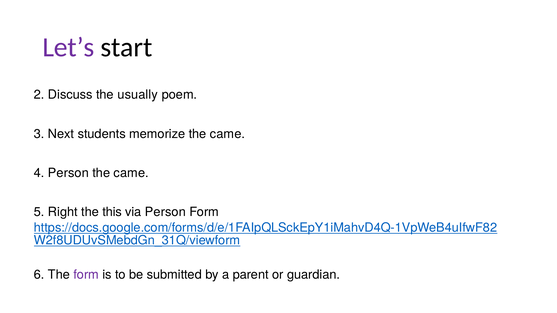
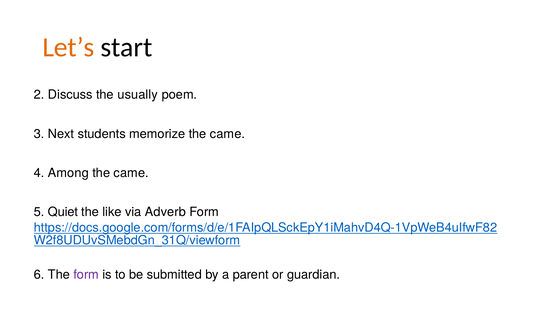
Let’s colour: purple -> orange
4 Person: Person -> Among
Right: Right -> Quiet
this: this -> like
via Person: Person -> Adverb
